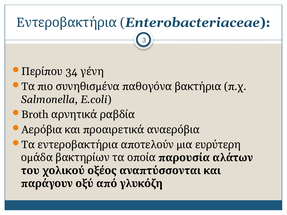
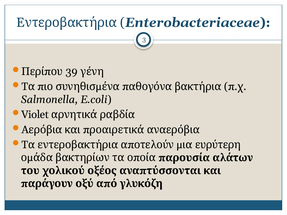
34: 34 -> 39
Broth: Broth -> Violet
